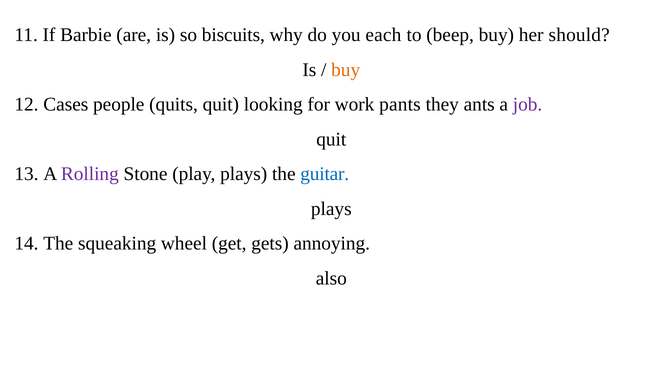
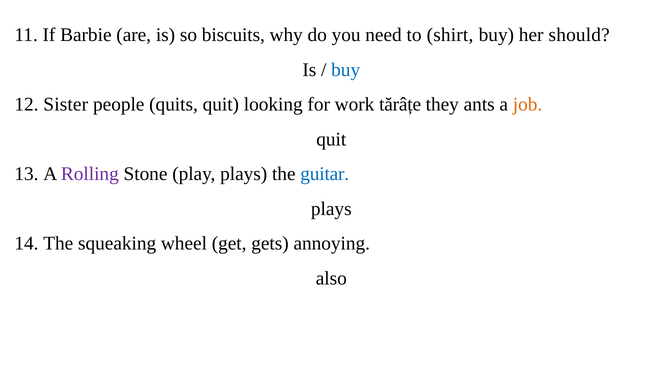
each: each -> need
beep: beep -> shirt
buy at (346, 70) colour: orange -> blue
Cases: Cases -> Sister
pants: pants -> tărâțe
job colour: purple -> orange
